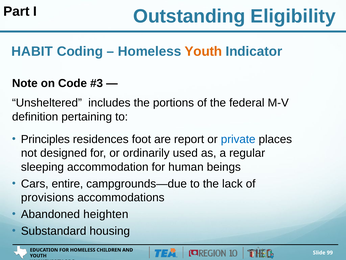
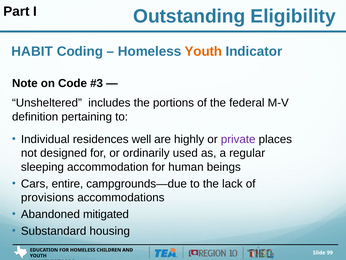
Principles: Principles -> Individual
foot: foot -> well
report: report -> highly
private colour: blue -> purple
heighten: heighten -> mitigated
